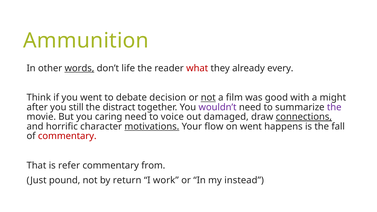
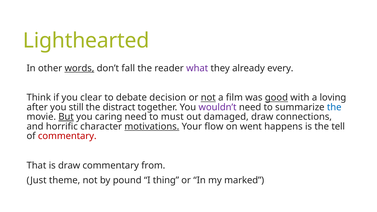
Ammunition: Ammunition -> Lighthearted
life: life -> fall
what colour: red -> purple
you went: went -> clear
good underline: none -> present
might: might -> loving
the at (334, 107) colour: purple -> blue
But underline: none -> present
voice: voice -> must
connections underline: present -> none
fall: fall -> tell
is refer: refer -> draw
pound: pound -> theme
return: return -> pound
work: work -> thing
instead: instead -> marked
